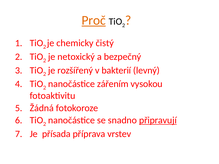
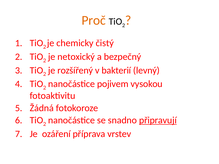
Proč underline: present -> none
zářením: zářením -> pojivem
přísada: přísada -> ozáření
